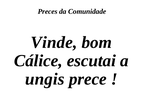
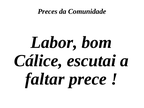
Vinde: Vinde -> Labor
ungis: ungis -> faltar
